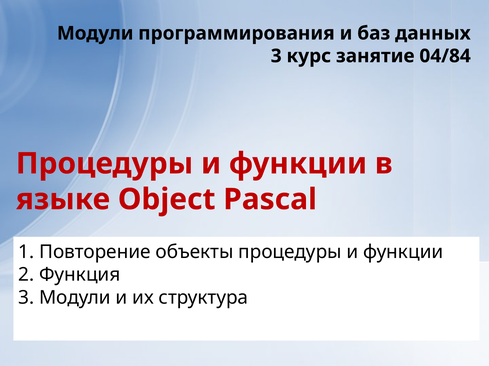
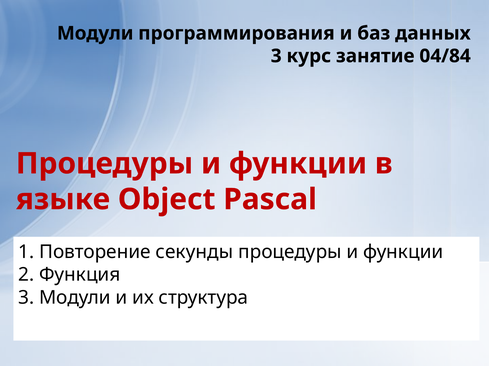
объекты: объекты -> секунды
